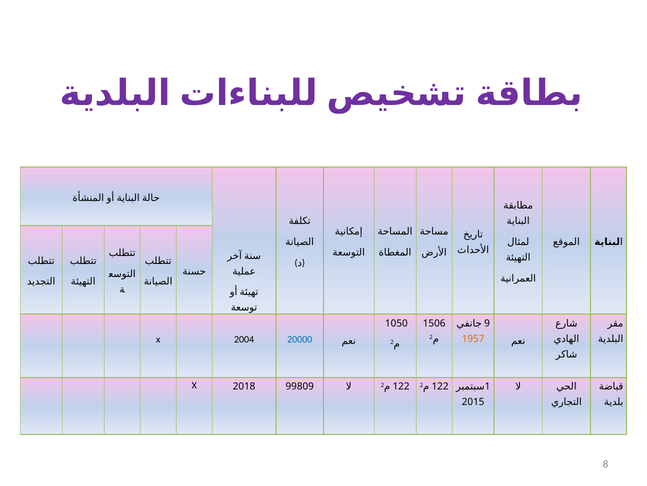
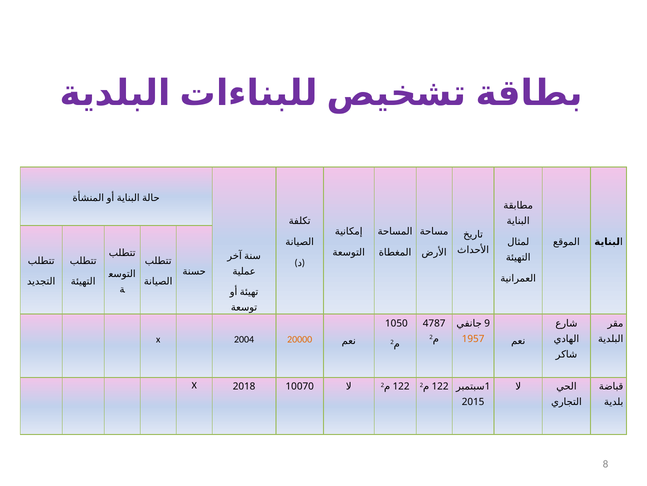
1506: 1506 -> 4787
20000 colour: blue -> orange
99809: 99809 -> 10070
